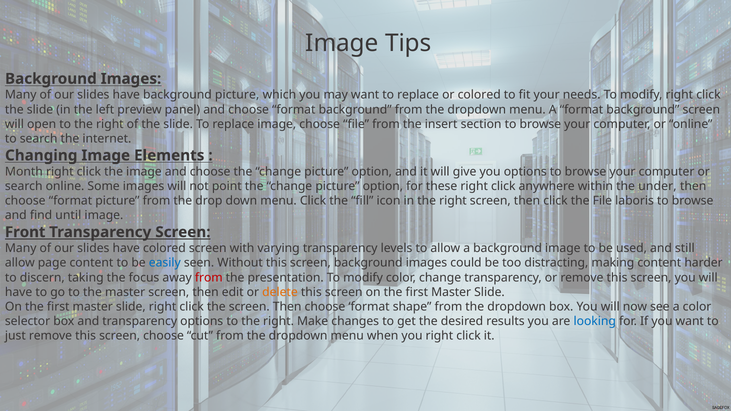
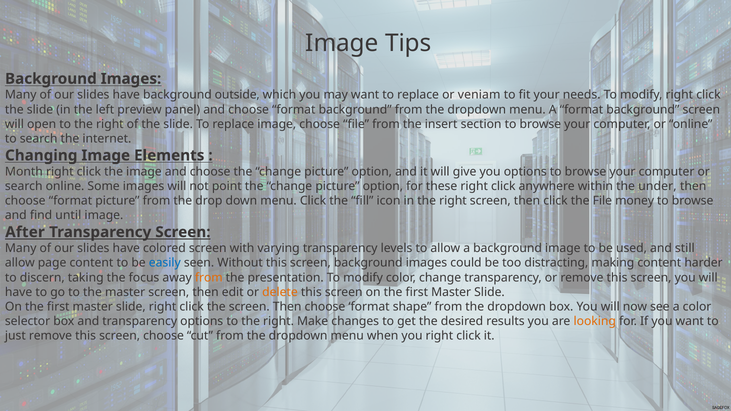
background picture: picture -> outside
or colored: colored -> veniam
laboris: laboris -> money
Front: Front -> After
from at (209, 278) colour: red -> orange
looking colour: blue -> orange
